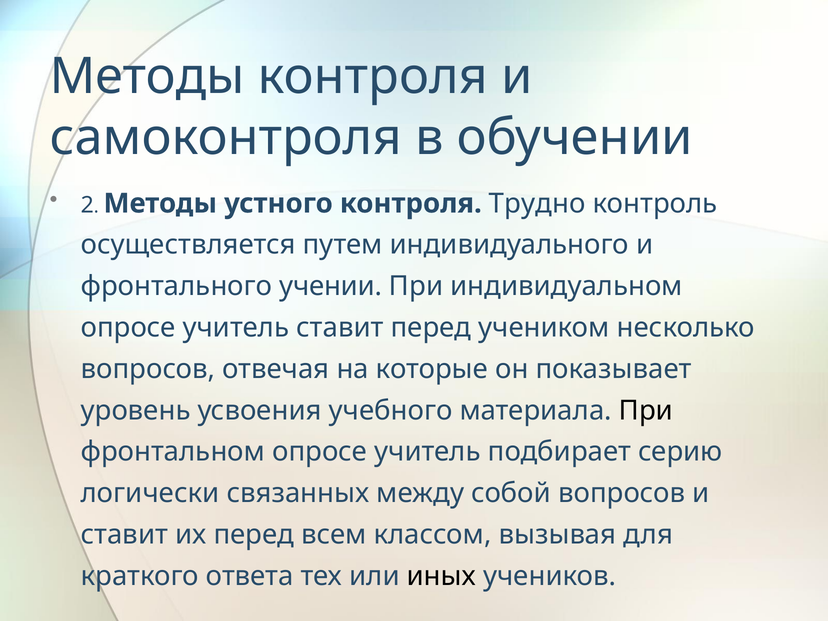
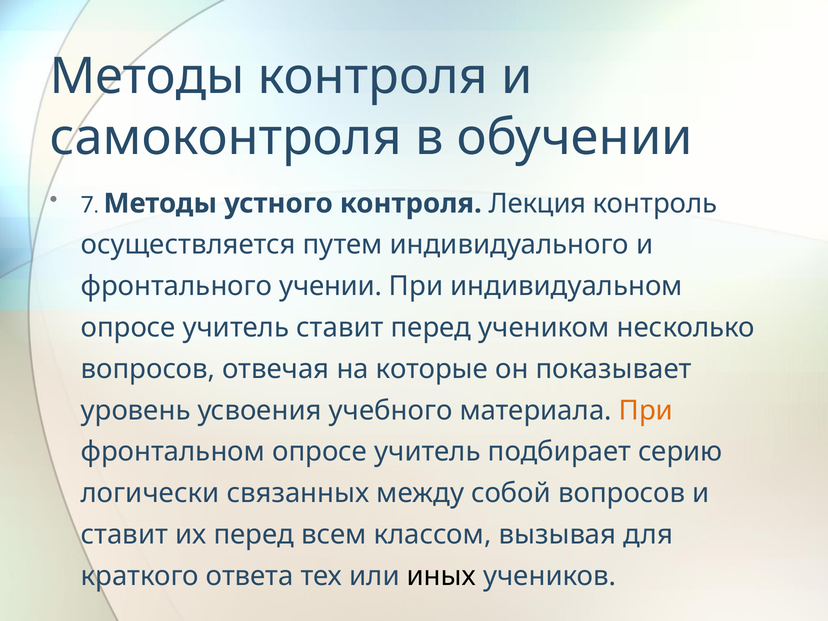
2: 2 -> 7
Трудно: Трудно -> Лекция
При at (646, 410) colour: black -> orange
